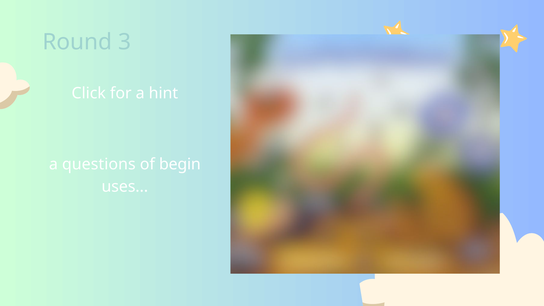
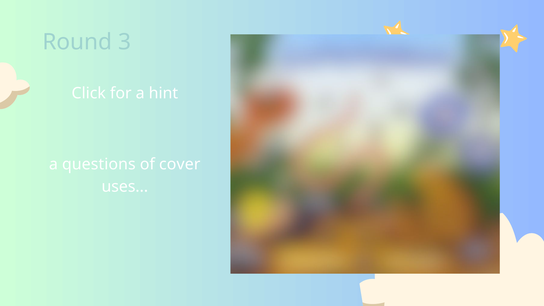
begin: begin -> cover
